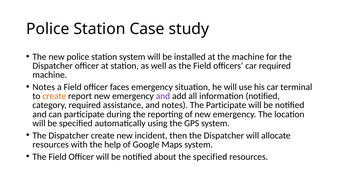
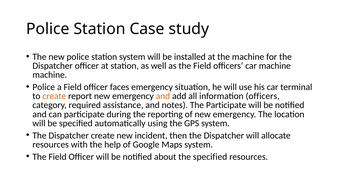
car required: required -> machine
Notes at (44, 87): Notes -> Police
and at (163, 96) colour: purple -> orange
information notified: notified -> officers
